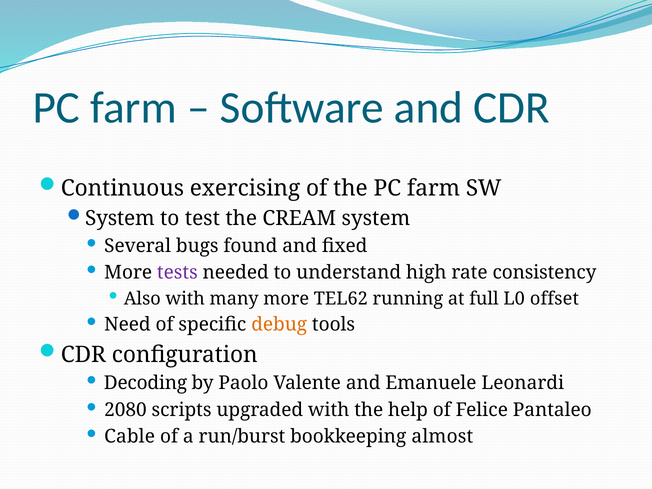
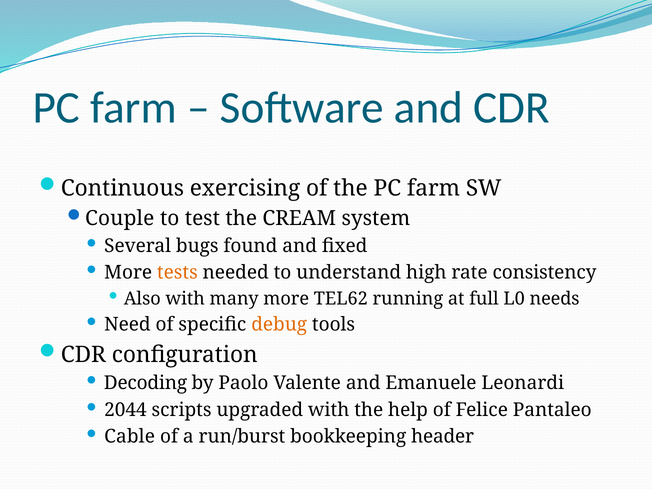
System at (120, 219): System -> Couple
tests colour: purple -> orange
offset: offset -> needs
2080: 2080 -> 2044
almost: almost -> header
